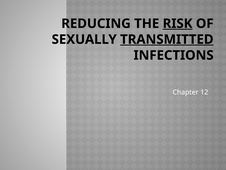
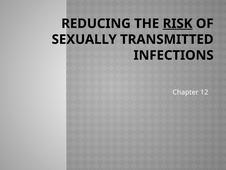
TRANSMITTED underline: present -> none
